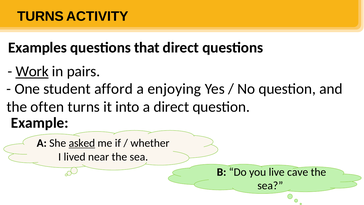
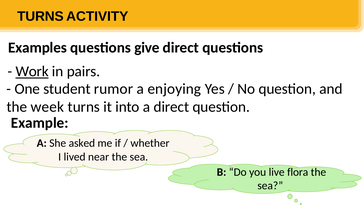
that: that -> give
afford: afford -> rumor
often: often -> week
asked underline: present -> none
cave: cave -> flora
